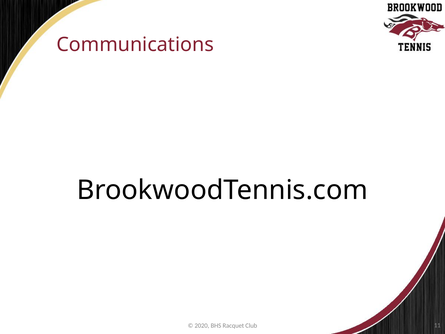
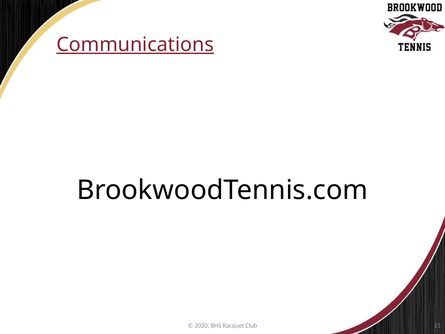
Communications underline: none -> present
